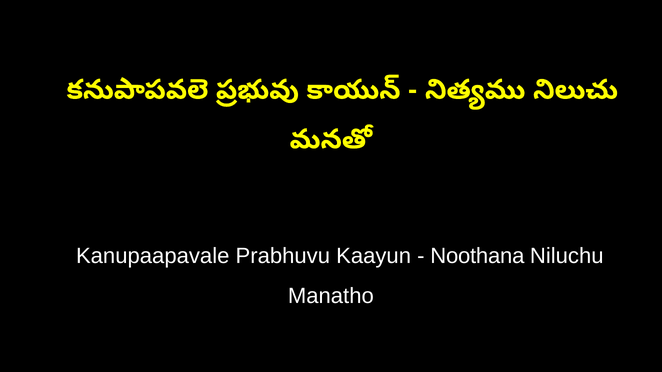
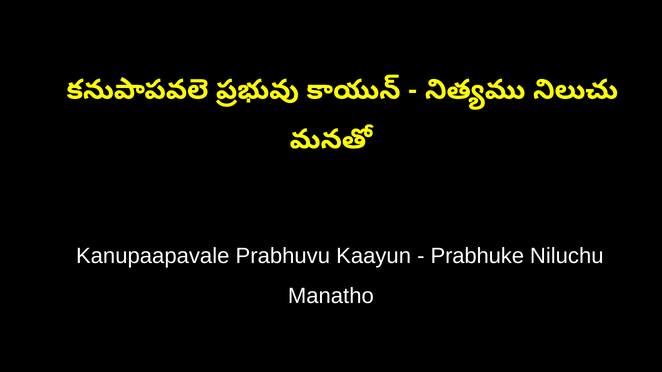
Noothana: Noothana -> Prabhuke
